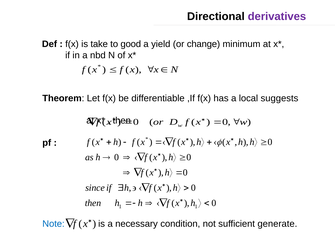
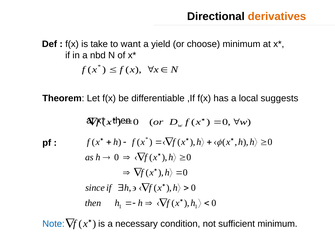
derivatives colour: purple -> orange
good: good -> want
change: change -> choose
sufficient generate: generate -> minimum
